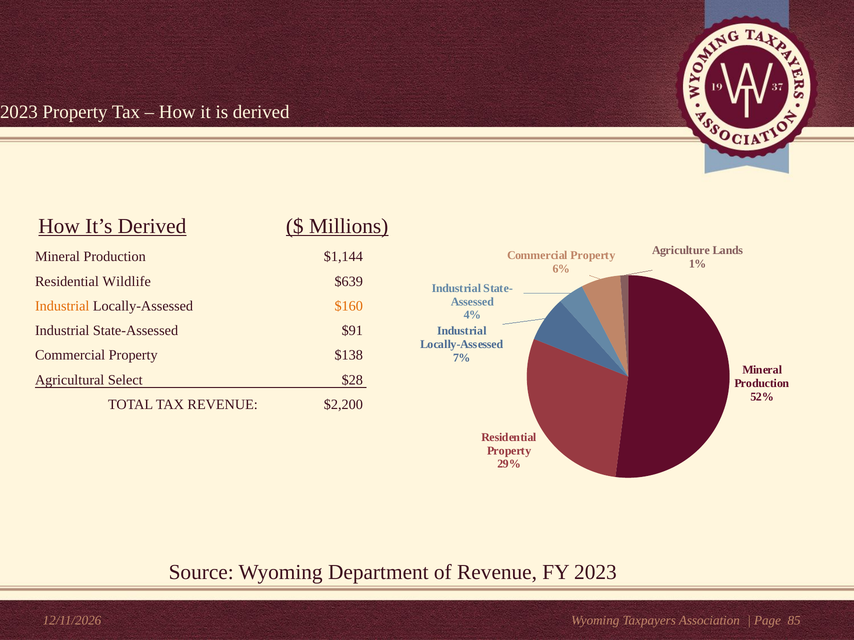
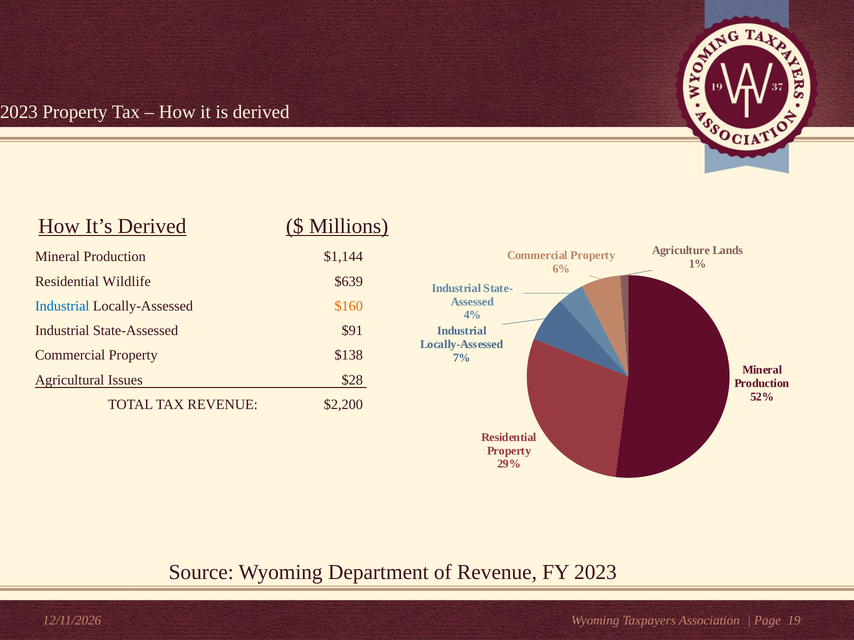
Industrial at (62, 306) colour: orange -> blue
Select: Select -> Issues
85: 85 -> 19
